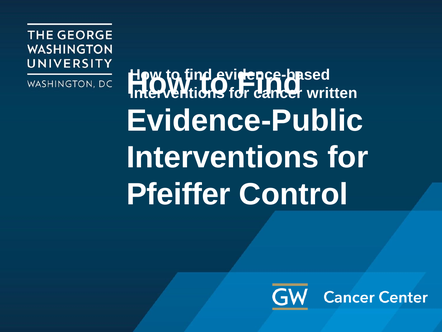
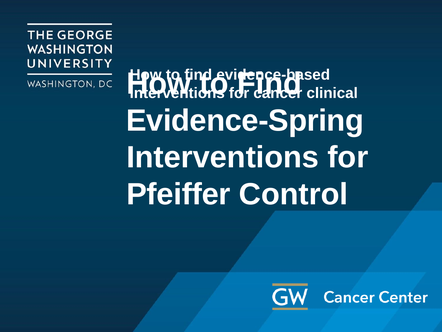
written: written -> clinical
Evidence-Public: Evidence-Public -> Evidence-Spring
